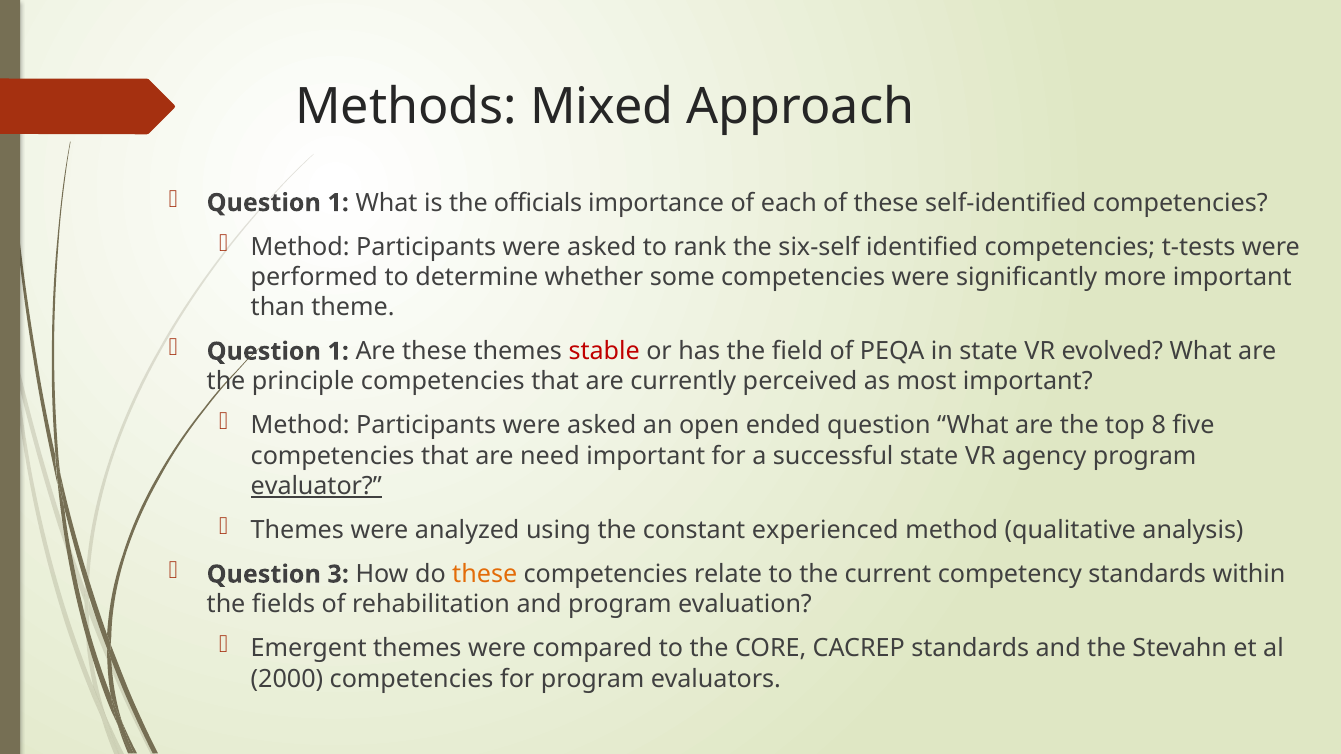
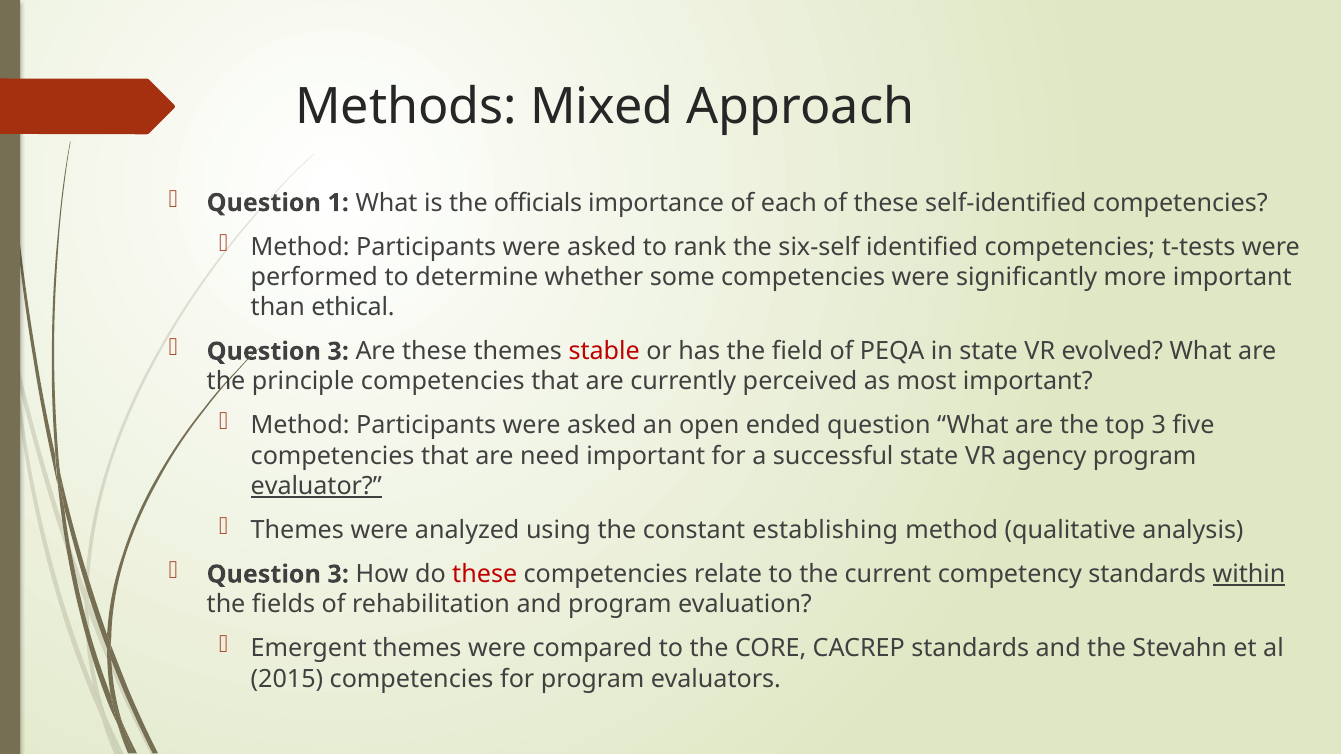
theme: theme -> ethical
1 at (338, 352): 1 -> 3
top 8: 8 -> 3
experienced: experienced -> establishing
these at (485, 575) colour: orange -> red
within underline: none -> present
2000: 2000 -> 2015
